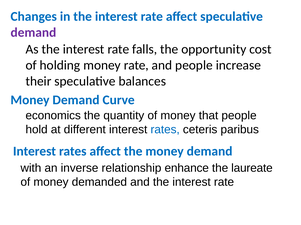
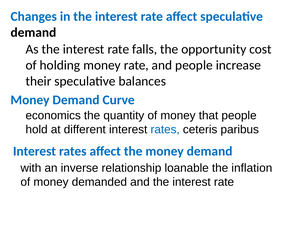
demand at (33, 33) colour: purple -> black
enhance: enhance -> loanable
laureate: laureate -> inflation
